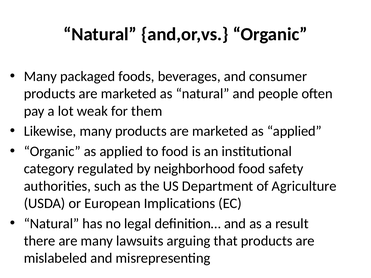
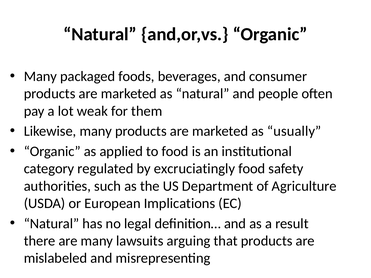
marketed as applied: applied -> usually
neighborhood: neighborhood -> excruciatingly
